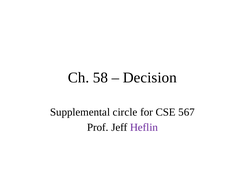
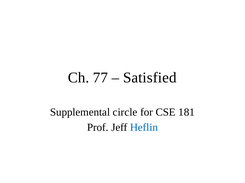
58: 58 -> 77
Decision: Decision -> Satisfied
567: 567 -> 181
Heflin colour: purple -> blue
